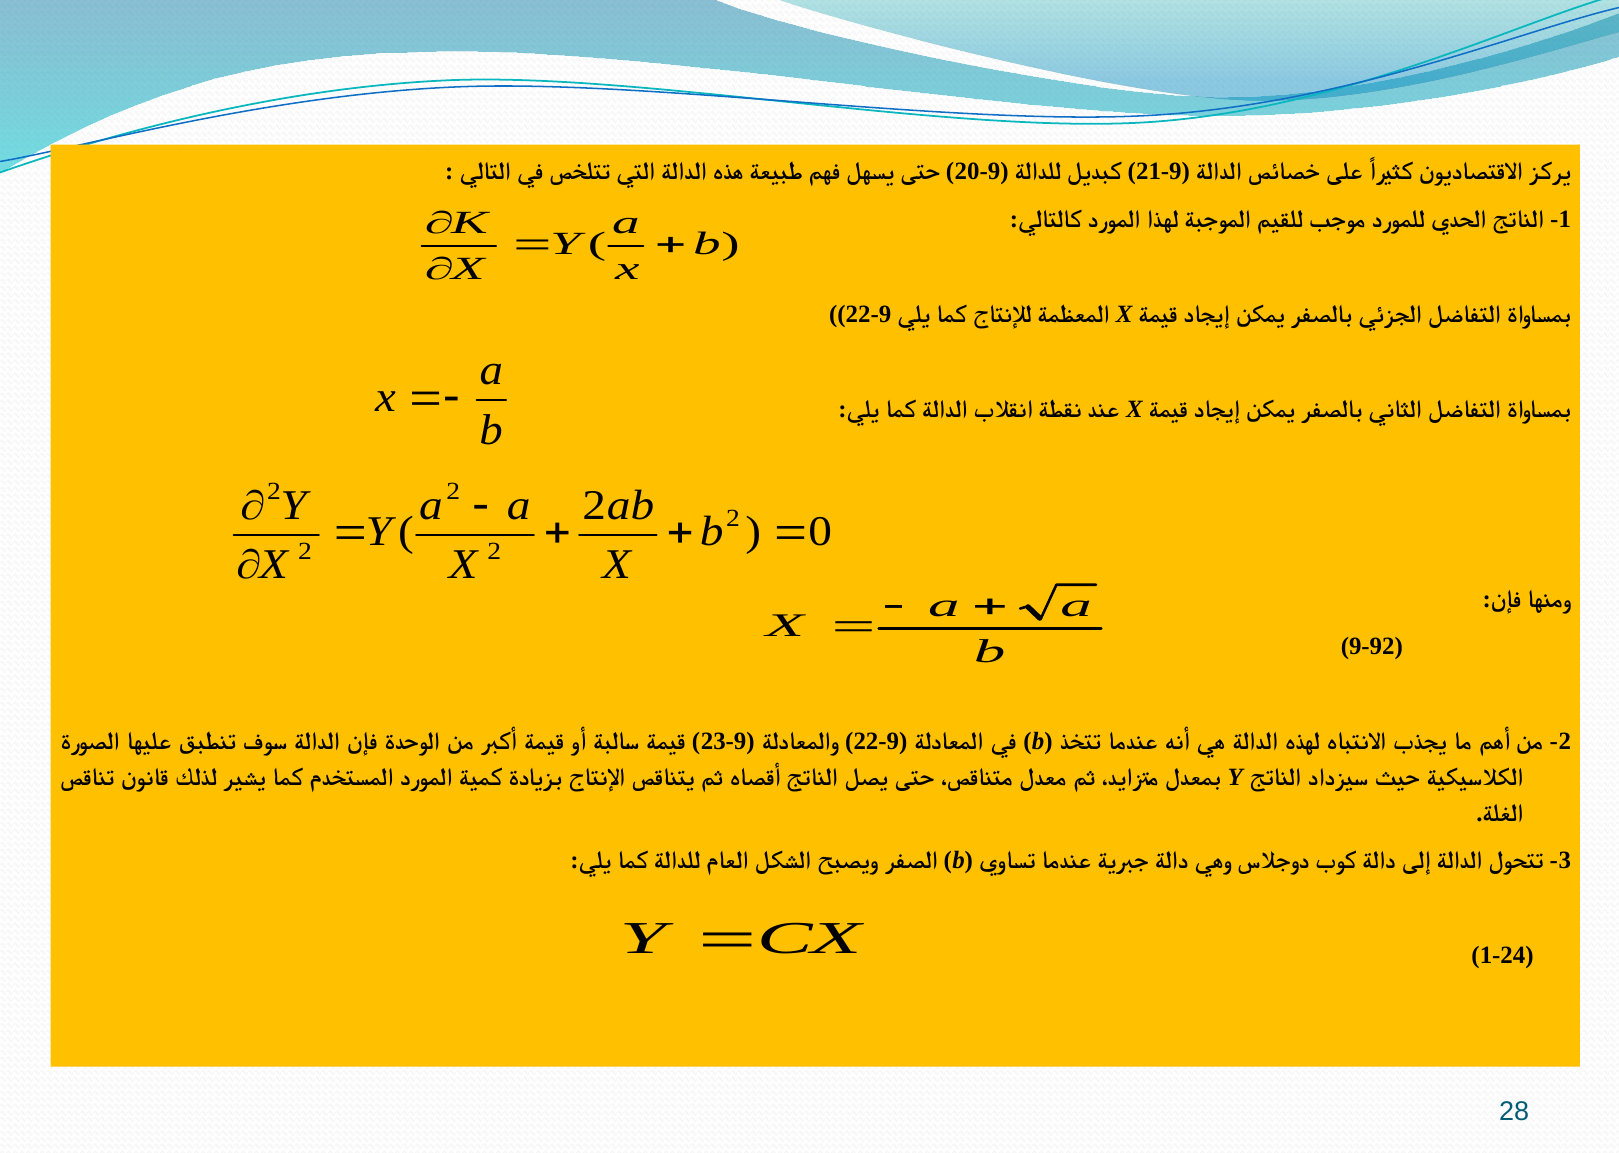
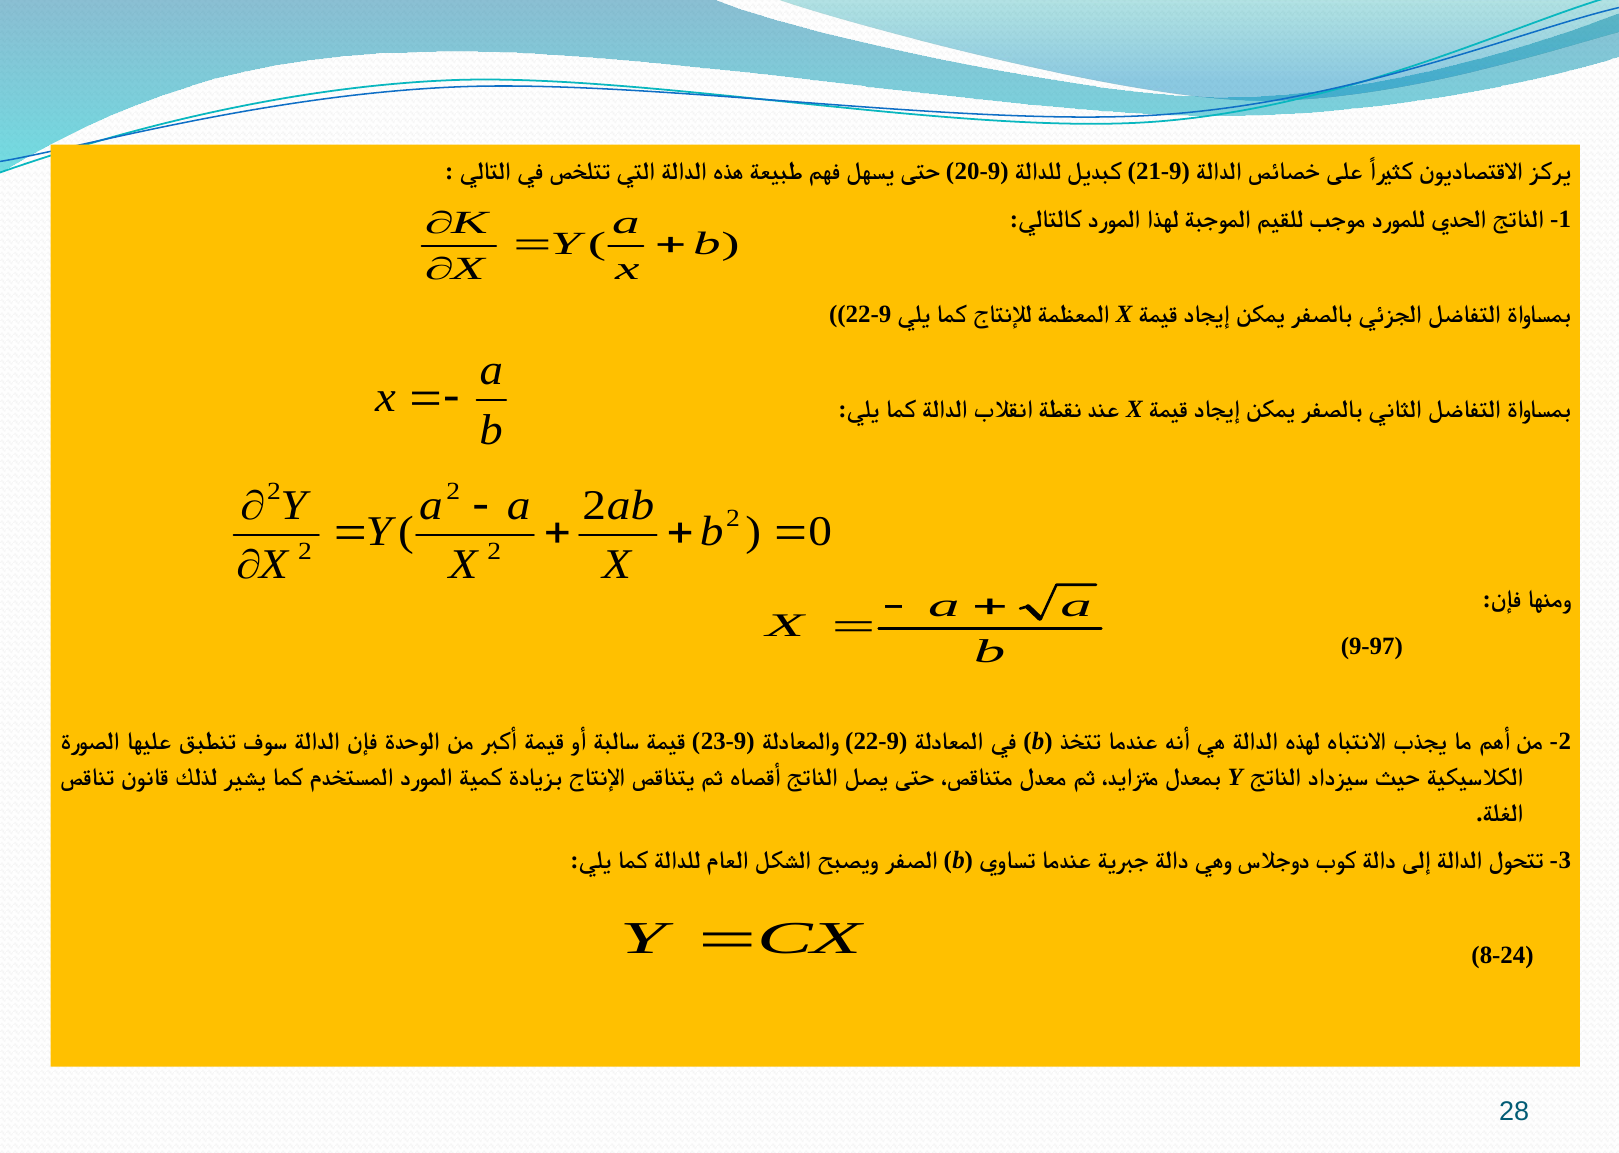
9-92: 9-92 -> 9-97
1-24: 1-24 -> 8-24
